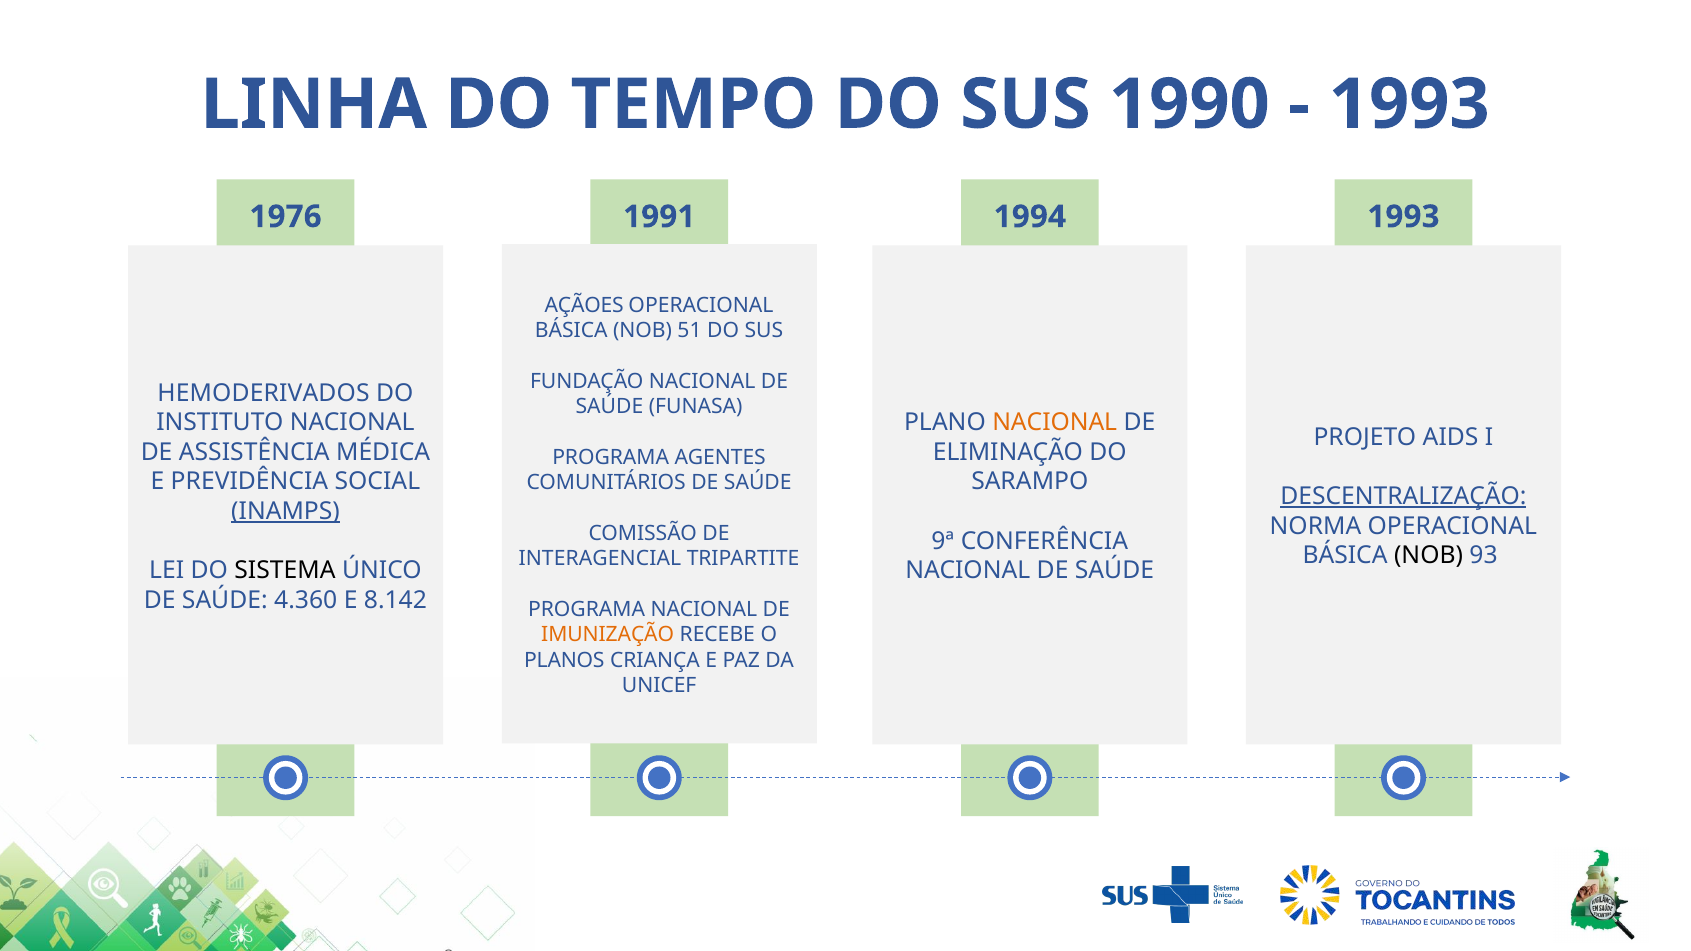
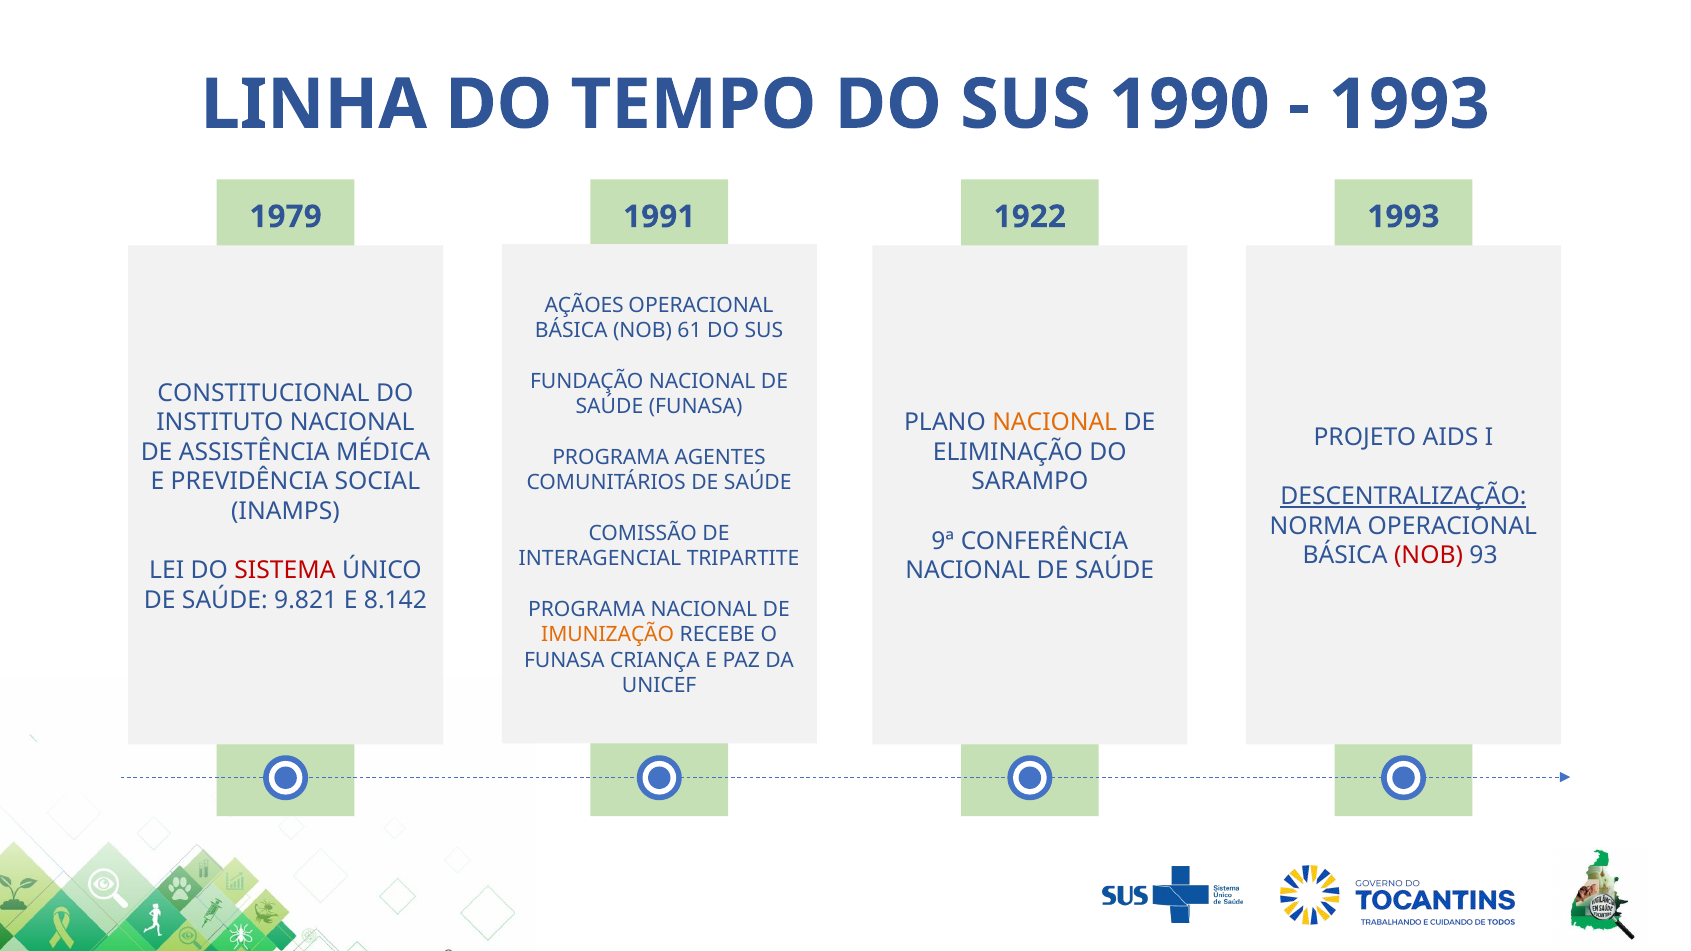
1976: 1976 -> 1979
1994: 1994 -> 1922
51: 51 -> 61
HEMODERIVADOS: HEMODERIVADOS -> CONSTITUCIONAL
INAMPS underline: present -> none
NOB at (1429, 556) colour: black -> red
SISTEMA colour: black -> red
4.360: 4.360 -> 9.821
PLANOS at (564, 660): PLANOS -> FUNASA
